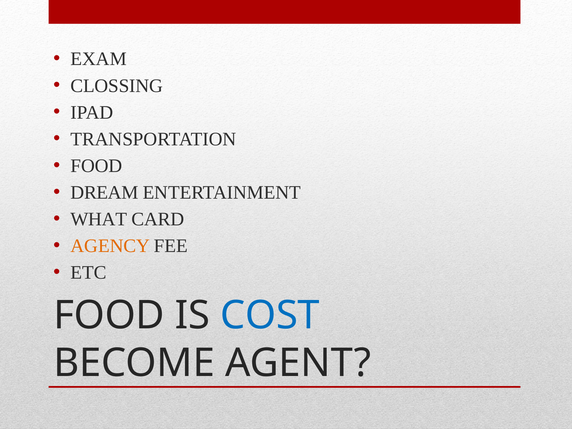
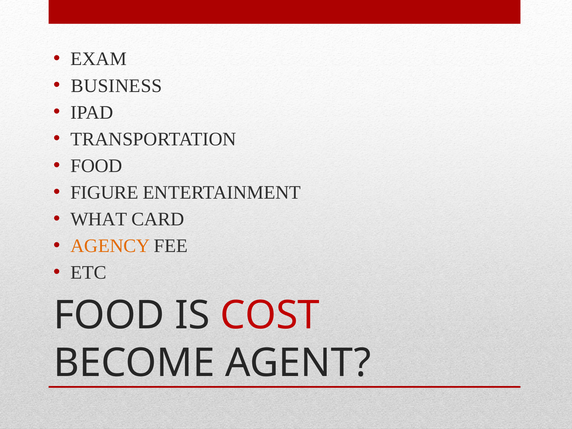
CLOSSING: CLOSSING -> BUSINESS
DREAM: DREAM -> FIGURE
COST colour: blue -> red
